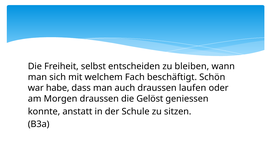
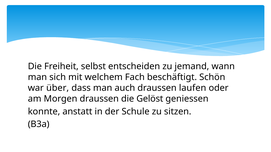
bleiben: bleiben -> jemand
habe: habe -> über
